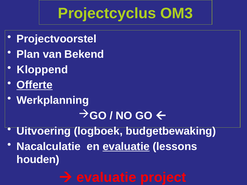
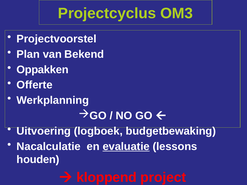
Kloppend: Kloppend -> Oppakken
Offerte underline: present -> none
evaluatie at (106, 178): evaluatie -> kloppend
